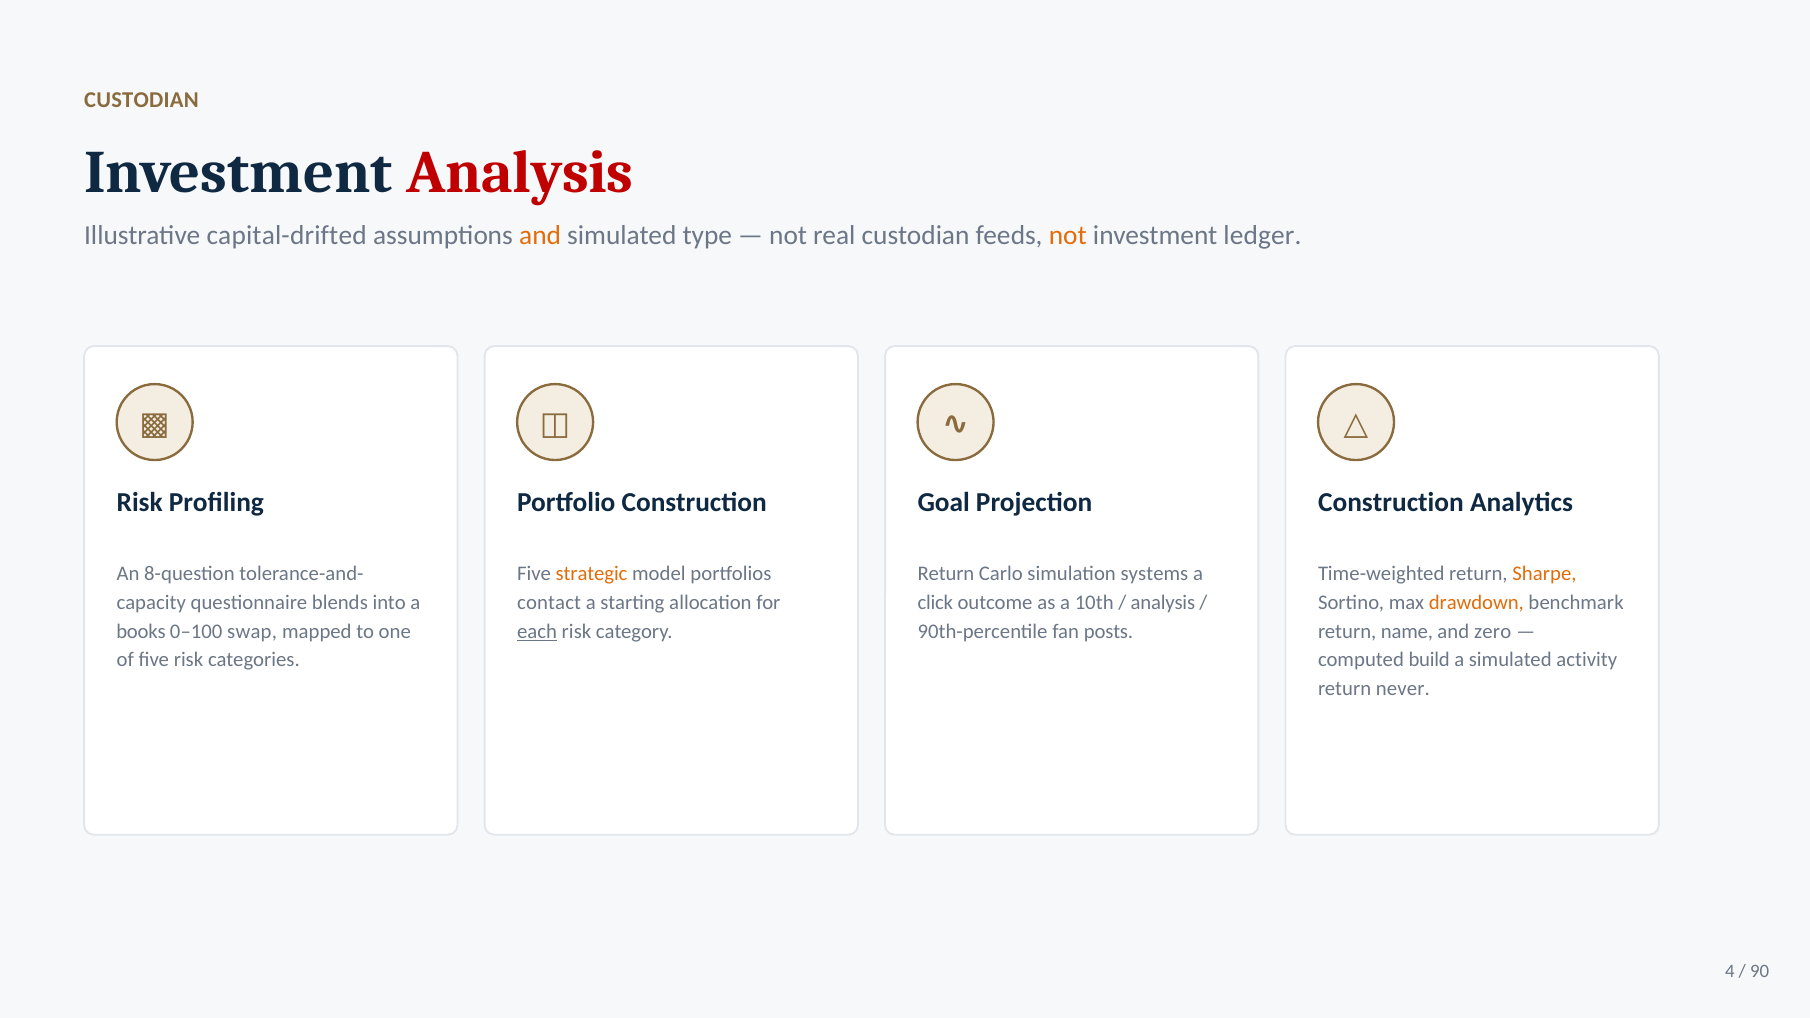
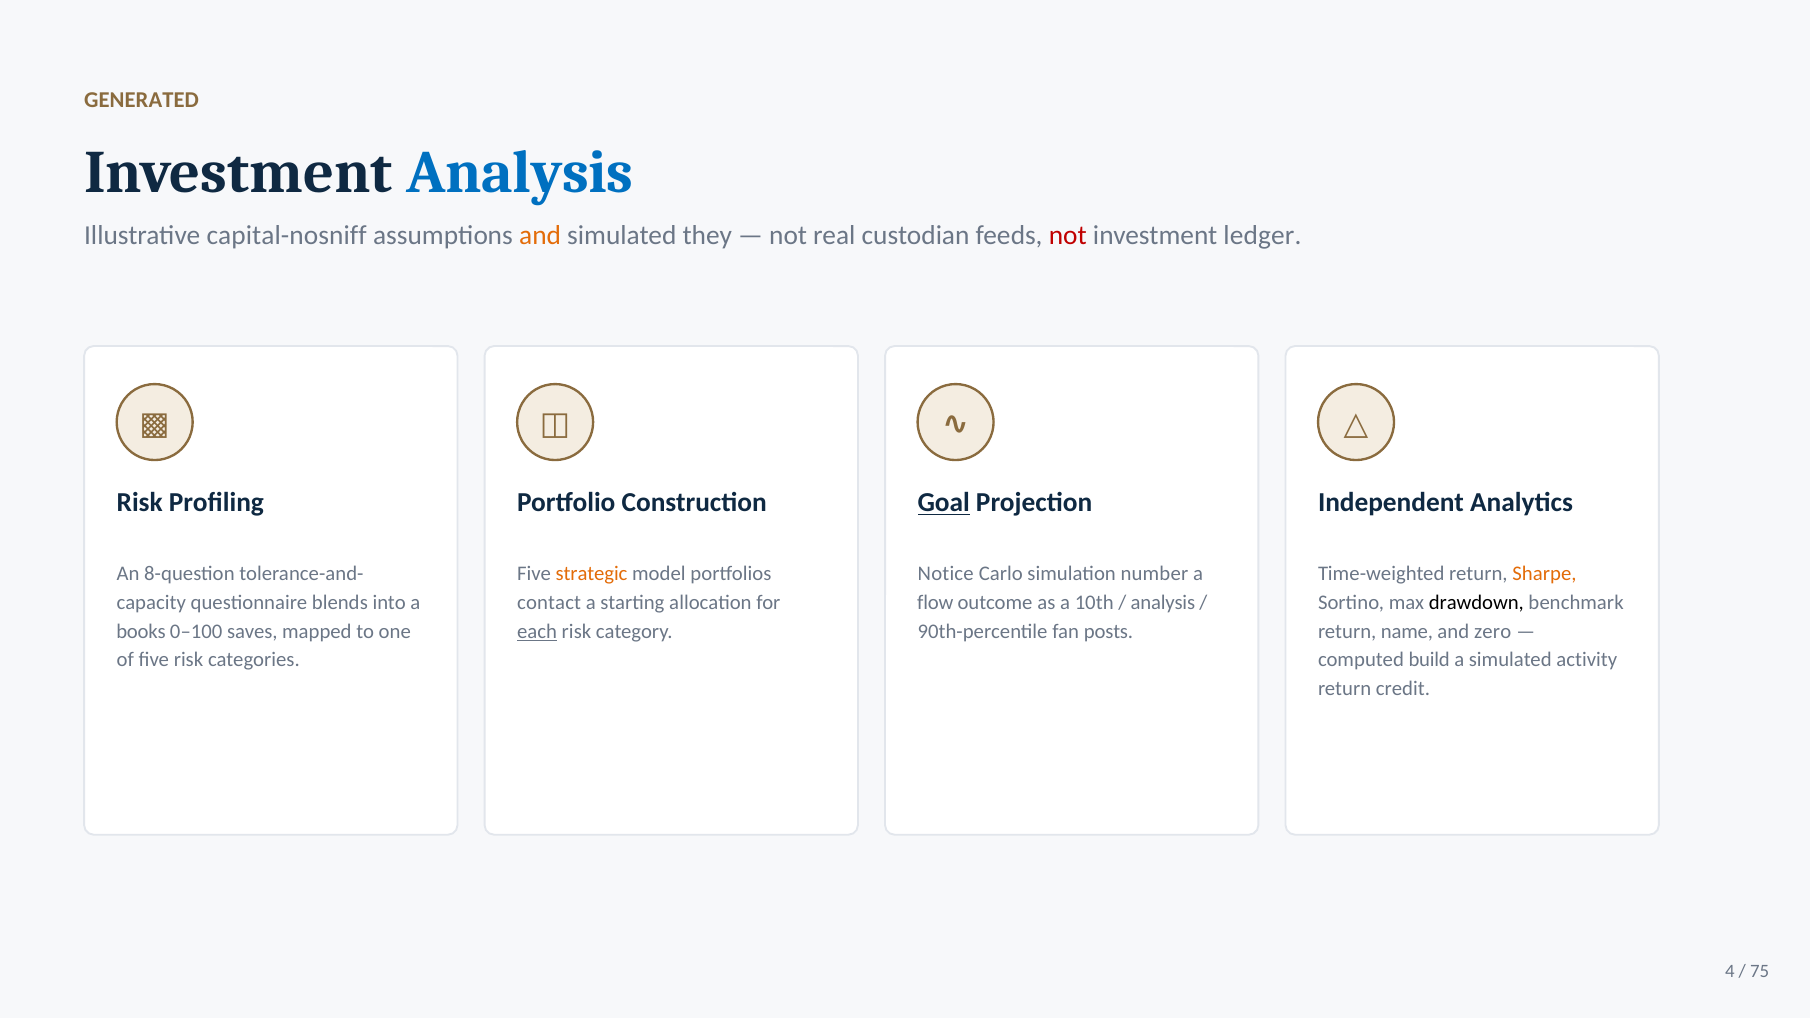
CUSTODIAN at (141, 100): CUSTODIAN -> GENERATED
Analysis at (520, 173) colour: red -> blue
capital-drifted: capital-drifted -> capital-nosniff
type: type -> they
not at (1068, 235) colour: orange -> red
Goal underline: none -> present
Construction at (1391, 503): Construction -> Independent
Return at (946, 574): Return -> Notice
systems: systems -> number
click: click -> flow
drawdown colour: orange -> black
swap: swap -> saves
never: never -> credit
90: 90 -> 75
